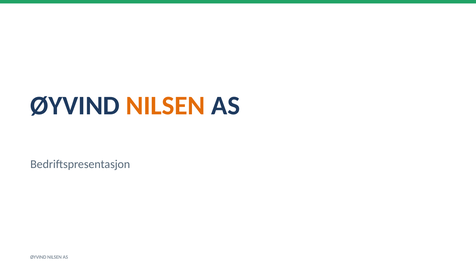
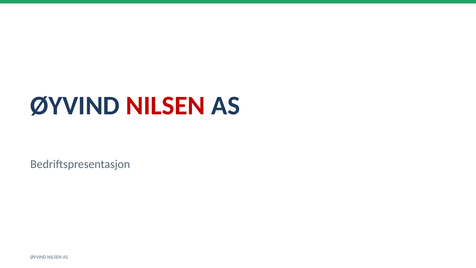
NILSEN at (166, 106) colour: orange -> red
